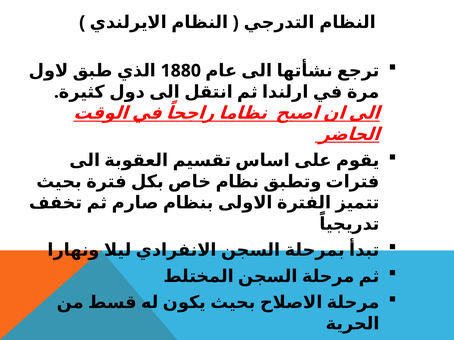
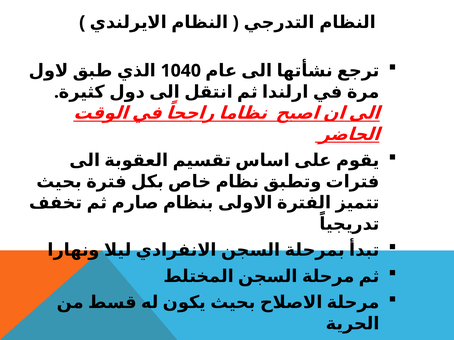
1880: 1880 -> 1040
